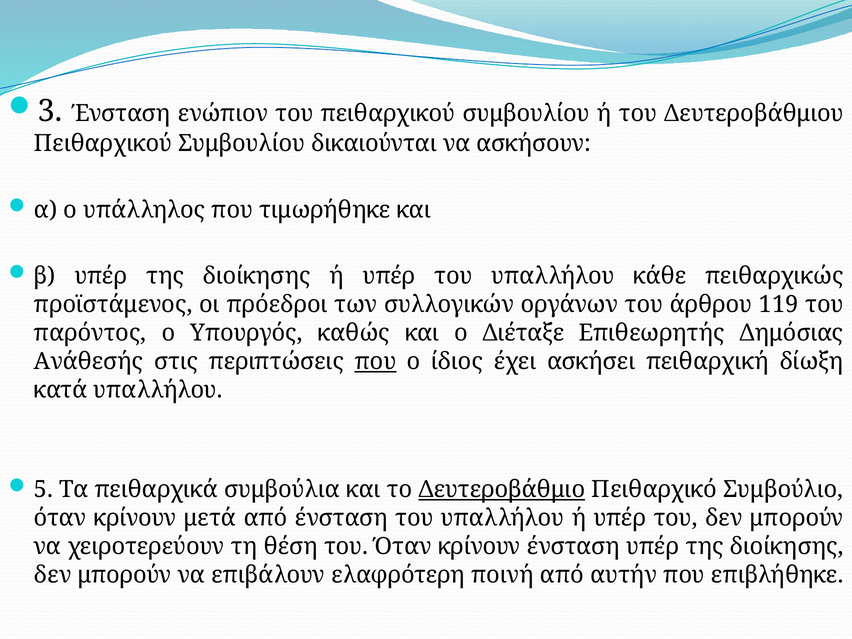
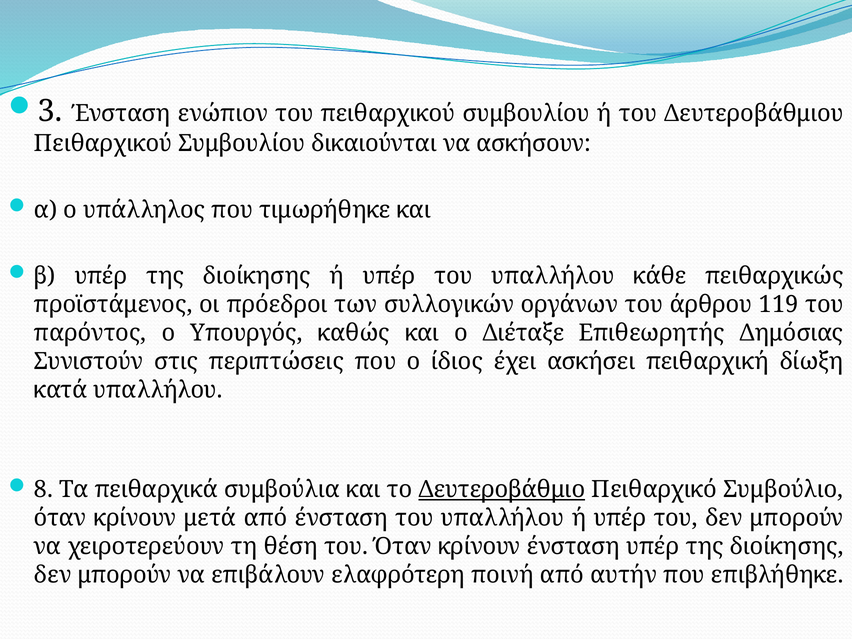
Ανάθεσής: Ανάθεσής -> Συνιστούν
που at (376, 361) underline: present -> none
5: 5 -> 8
